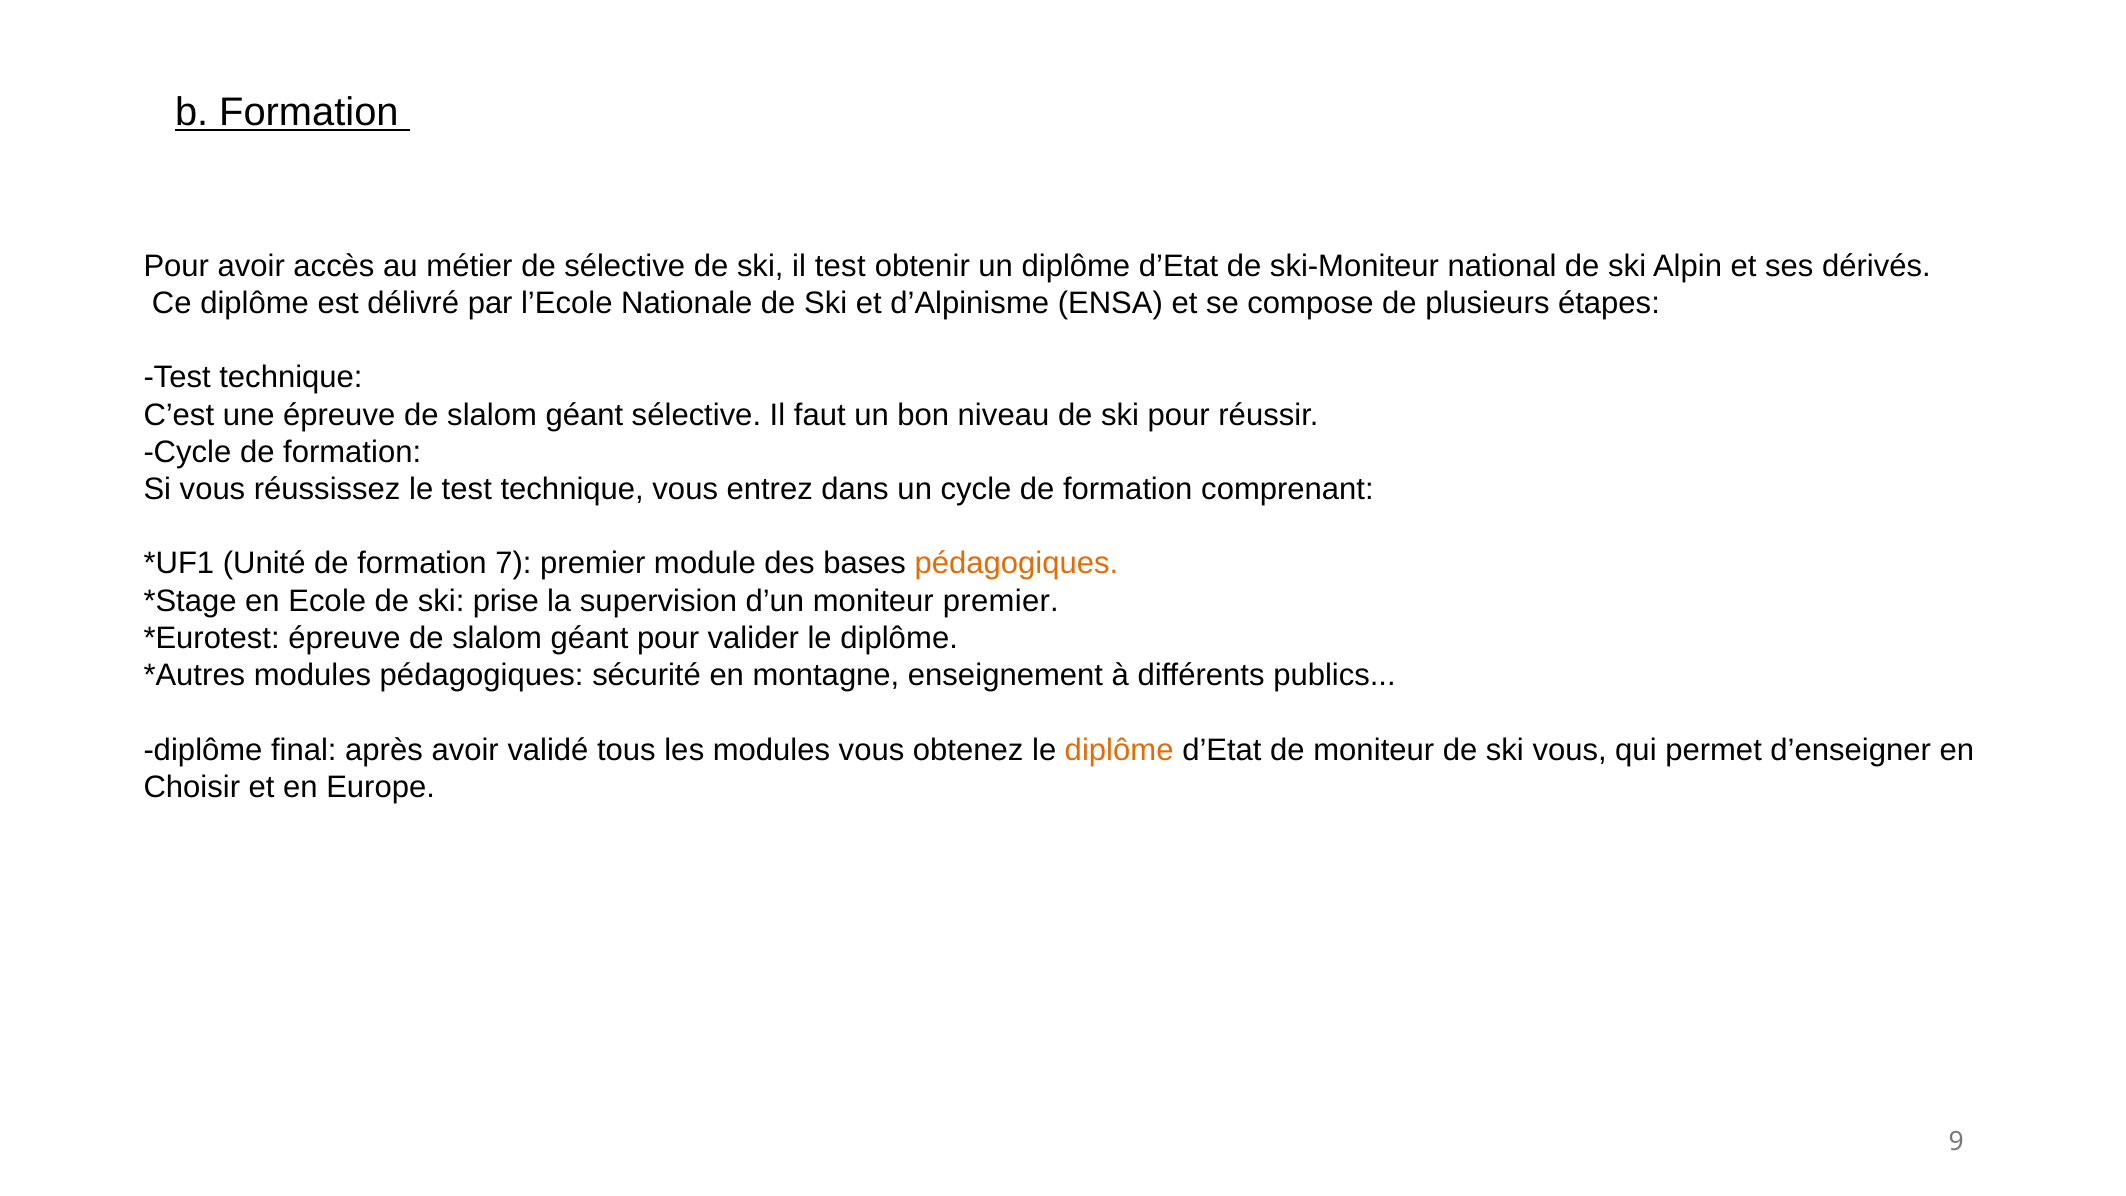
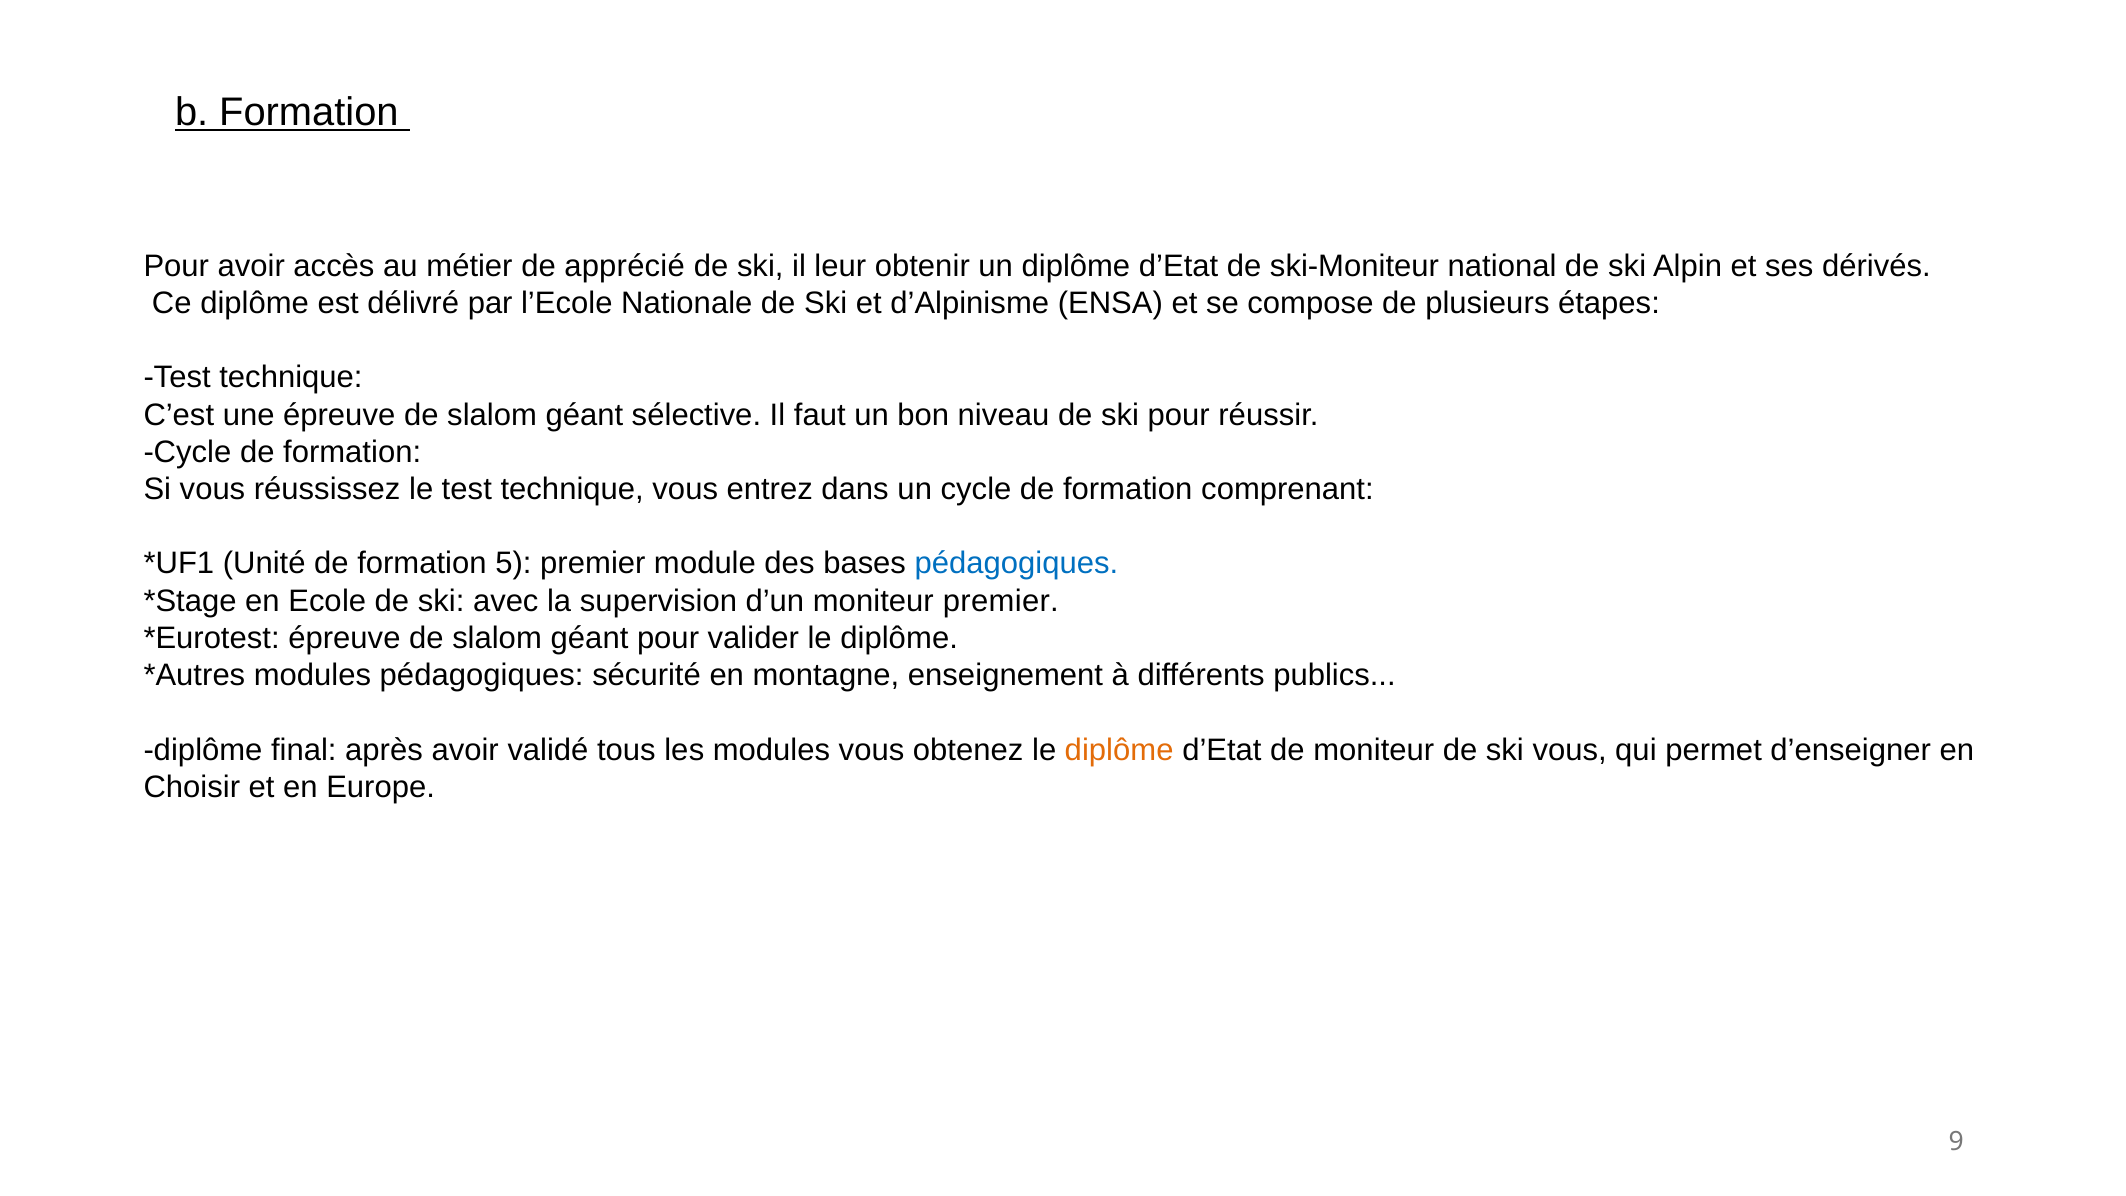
de sélective: sélective -> apprécié
il test: test -> leur
7: 7 -> 5
pédagogiques at (1016, 564) colour: orange -> blue
prise: prise -> avec
